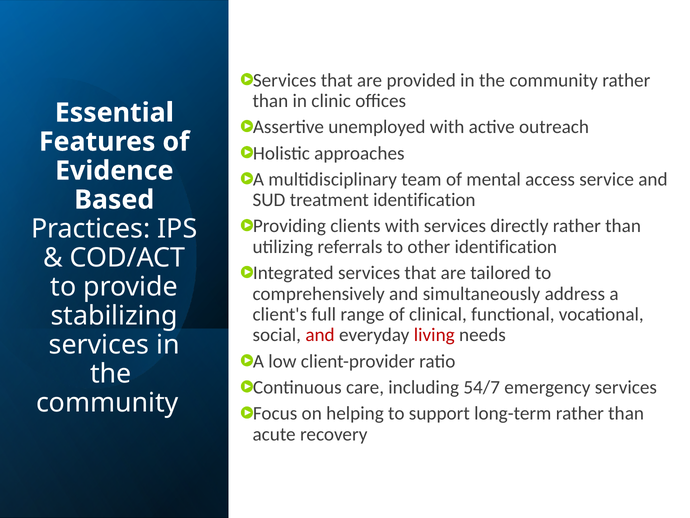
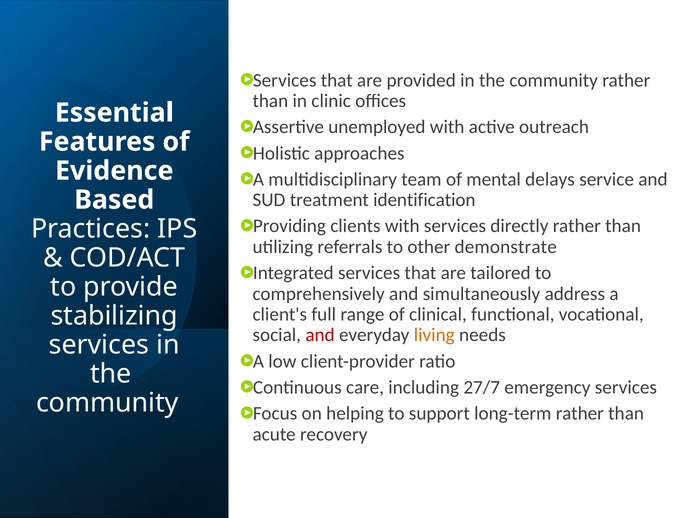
access: access -> delays
other identification: identification -> demonstrate
living colour: red -> orange
54/7: 54/7 -> 27/7
